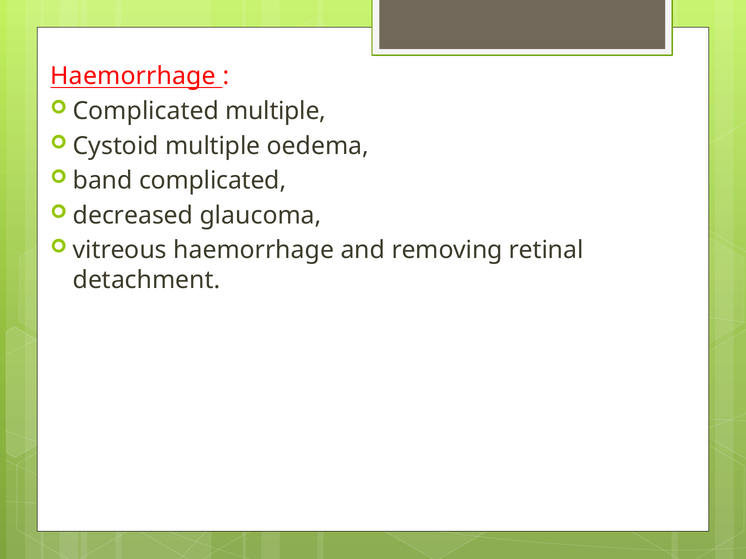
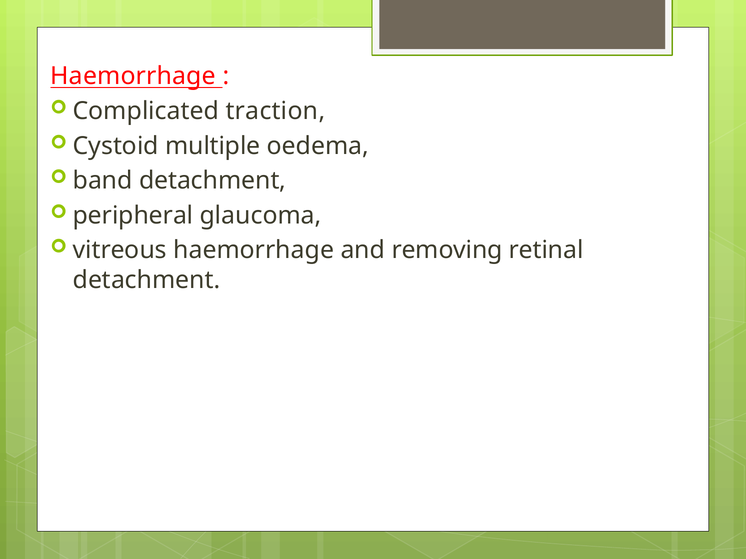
Complicated multiple: multiple -> traction
band complicated: complicated -> detachment
decreased: decreased -> peripheral
